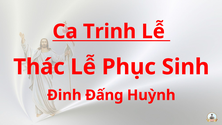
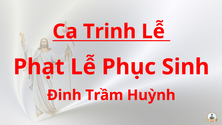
Thác: Thác -> Phạt
Đấng: Đấng -> Trầm
